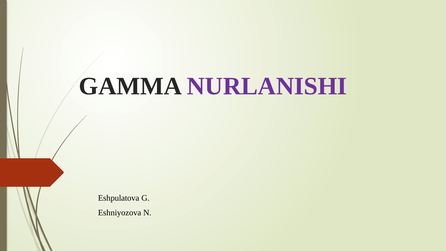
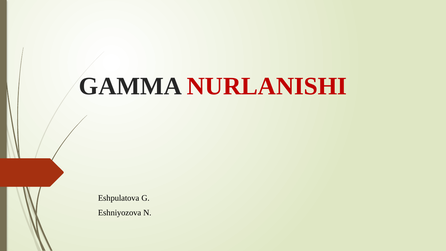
NURLANISHI colour: purple -> red
